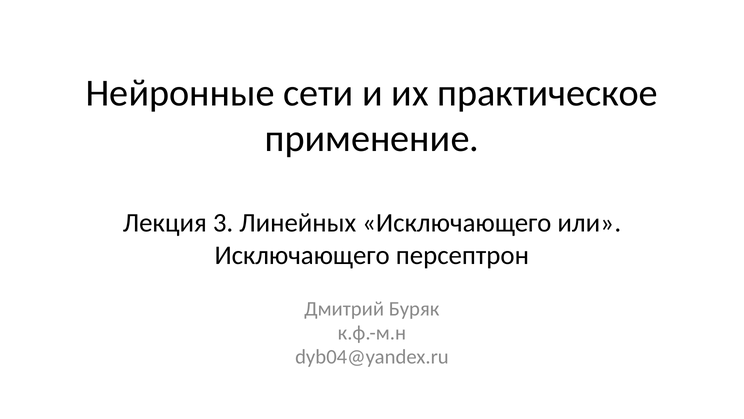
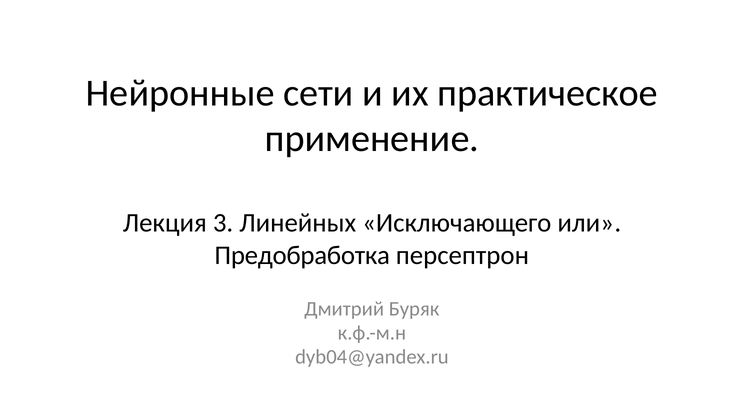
Исключающего at (302, 255): Исключающего -> Предобработка
